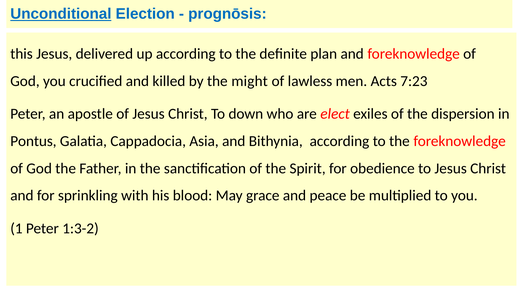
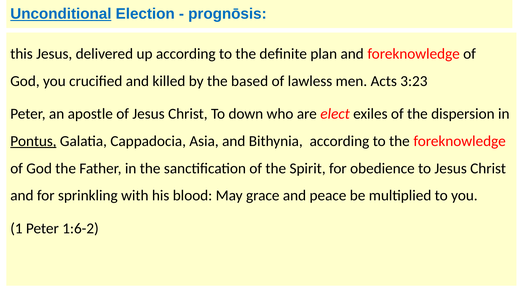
might: might -> based
7:23: 7:23 -> 3:23
Pontus underline: none -> present
1:3-2: 1:3-2 -> 1:6-2
